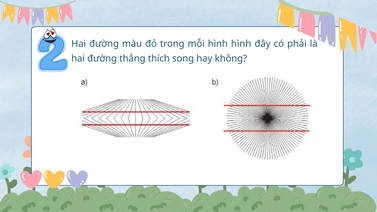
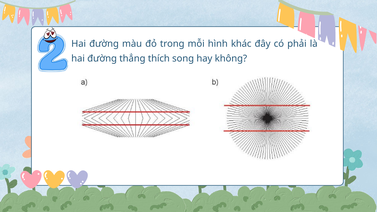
hình hình: hình -> khác
